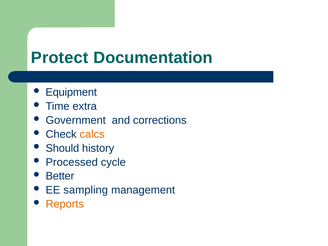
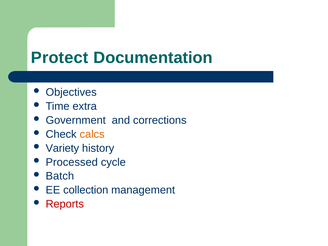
Equipment: Equipment -> Objectives
Should: Should -> Variety
Better: Better -> Batch
sampling: sampling -> collection
Reports colour: orange -> red
